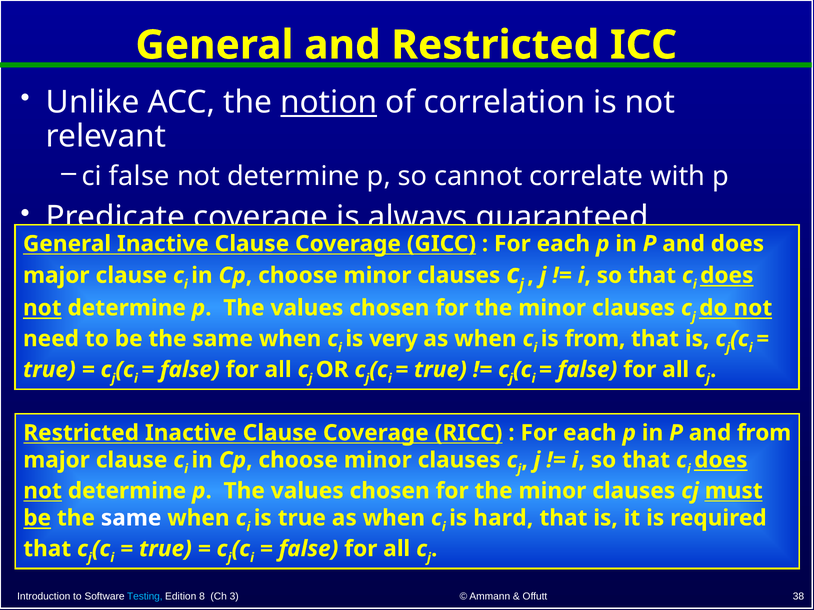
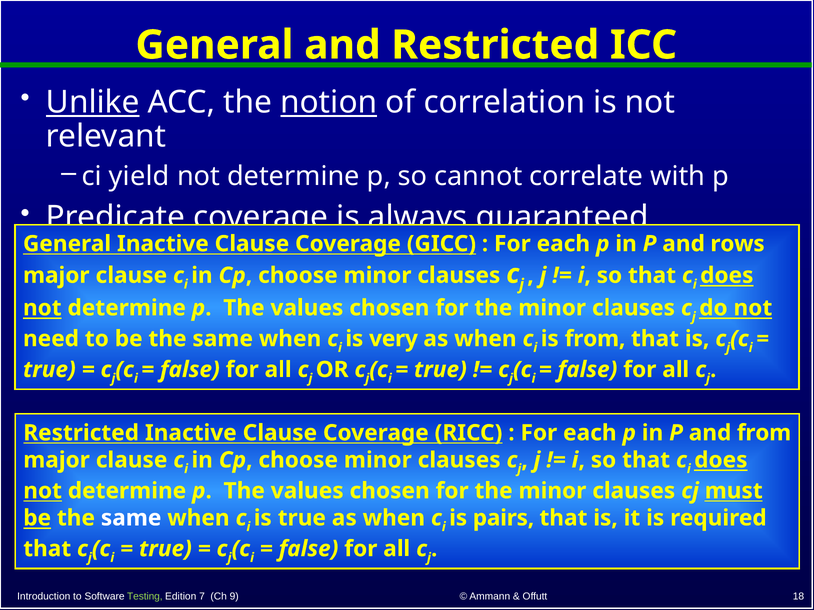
Unlike underline: none -> present
ci false: false -> yield
and does: does -> rows
hard: hard -> pairs
Testing colour: light blue -> light green
8: 8 -> 7
3: 3 -> 9
38: 38 -> 18
